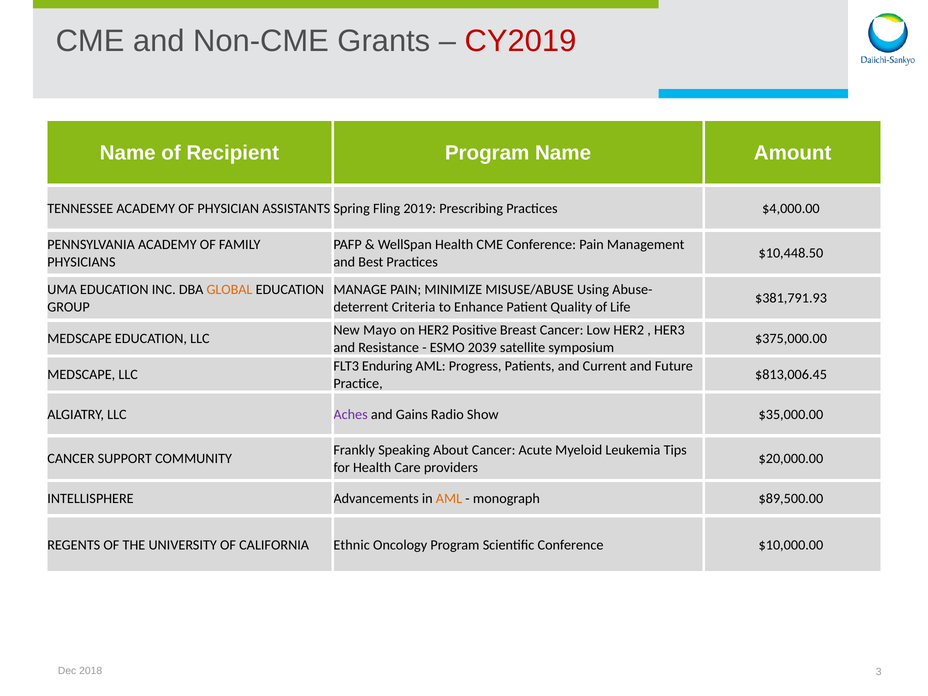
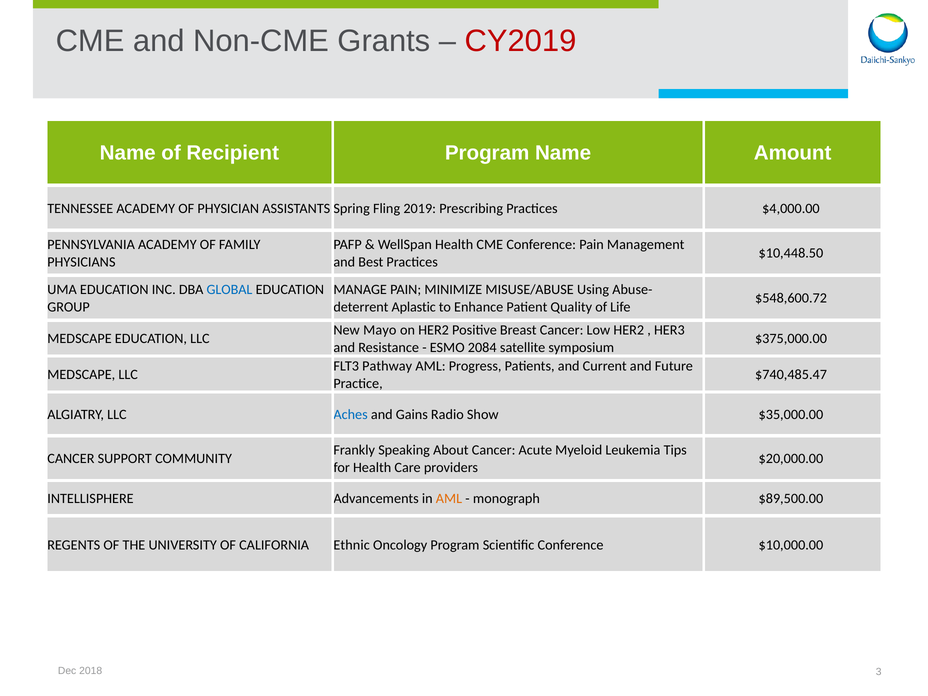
GLOBAL colour: orange -> blue
$381,791.93: $381,791.93 -> $548,600.72
Criteria: Criteria -> Aplastic
2039: 2039 -> 2084
Enduring: Enduring -> Pathway
$813,006.45: $813,006.45 -> $740,485.47
Aches colour: purple -> blue
